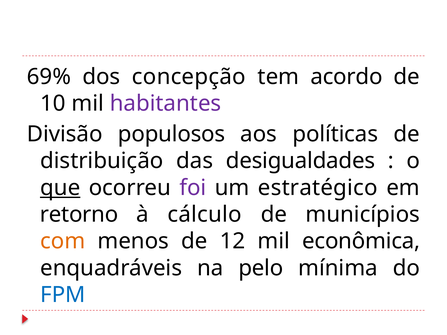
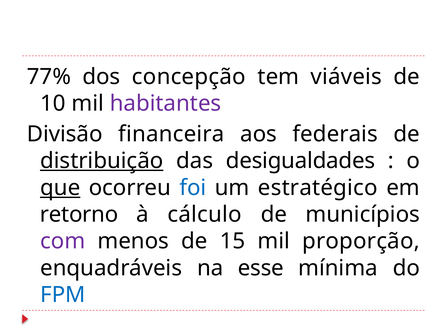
69%: 69% -> 77%
acordo: acordo -> viáveis
populosos: populosos -> financeira
políticas: políticas -> federais
distribuição underline: none -> present
foi colour: purple -> blue
com colour: orange -> purple
12: 12 -> 15
econômica: econômica -> proporção
pelo: pelo -> esse
